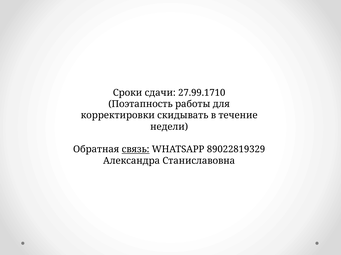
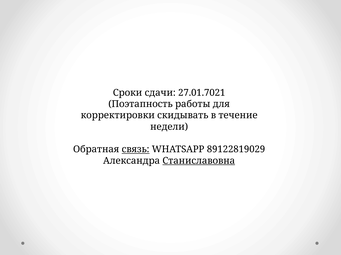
27.99.1710: 27.99.1710 -> 27.01.7021
89022819329: 89022819329 -> 89122819029
Станиславовна underline: none -> present
